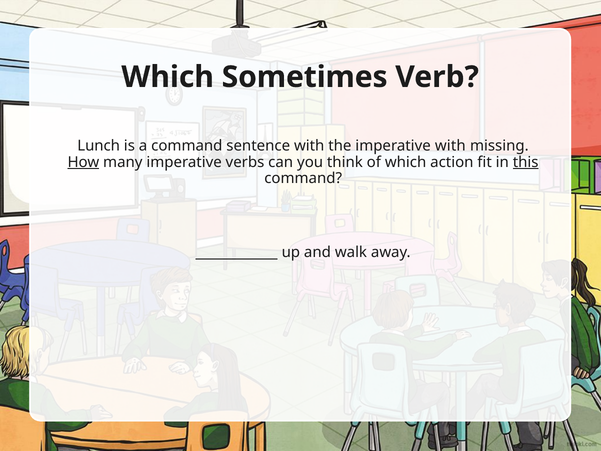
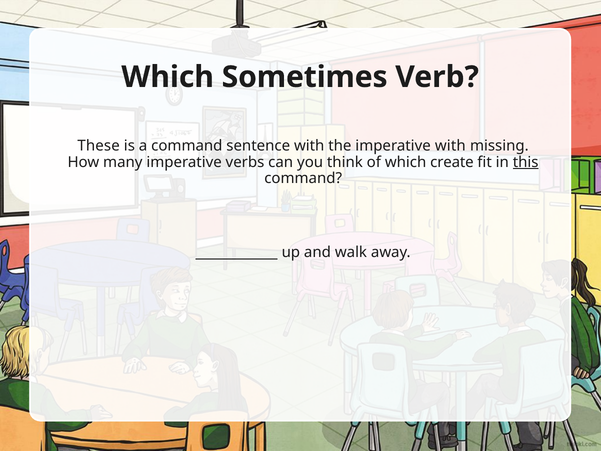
Lunch: Lunch -> These
How underline: present -> none
action: action -> create
